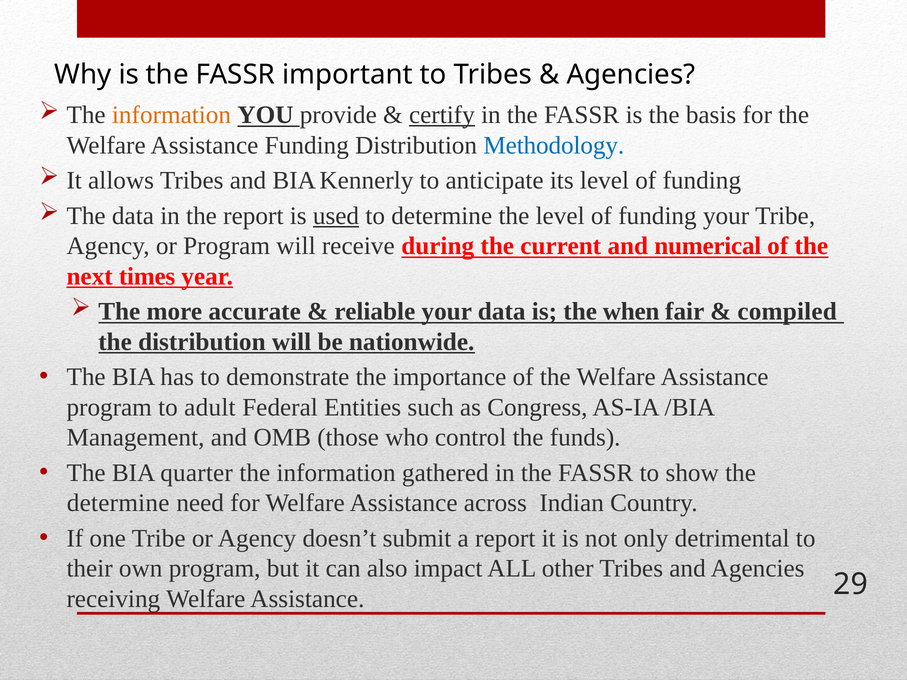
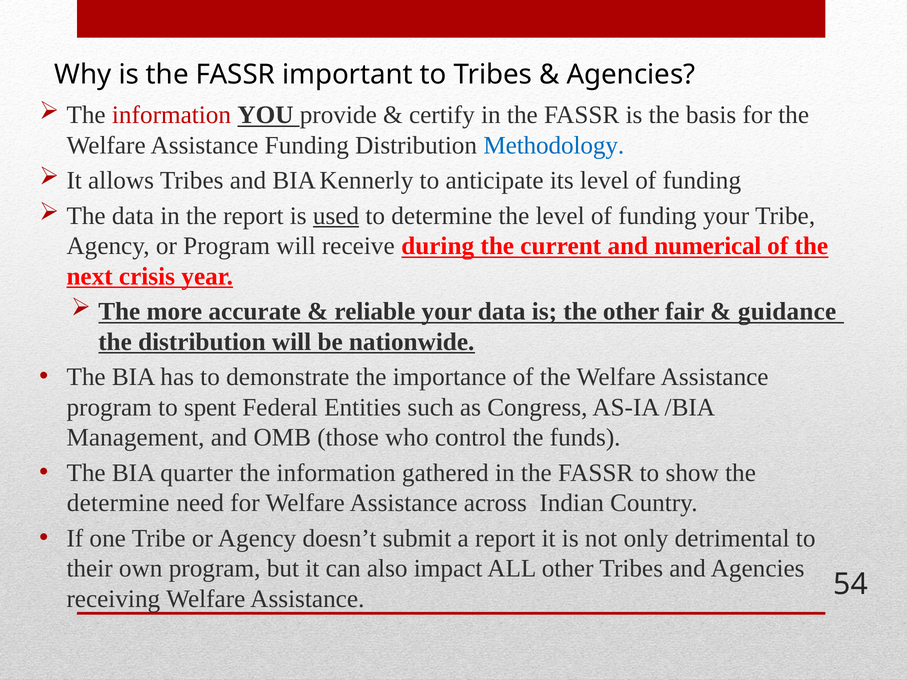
information at (172, 115) colour: orange -> red
certify underline: present -> none
times: times -> crisis
the when: when -> other
compiled: compiled -> guidance
adult: adult -> spent
29: 29 -> 54
